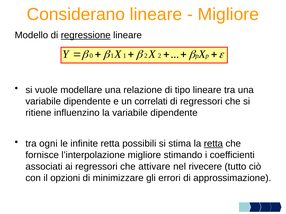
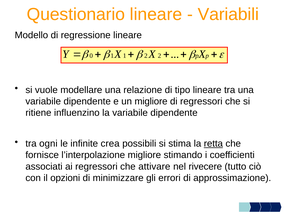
Considerano: Considerano -> Questionario
Migliore at (228, 14): Migliore -> Variabili
regressione underline: present -> none
un correlati: correlati -> migliore
infinite retta: retta -> crea
